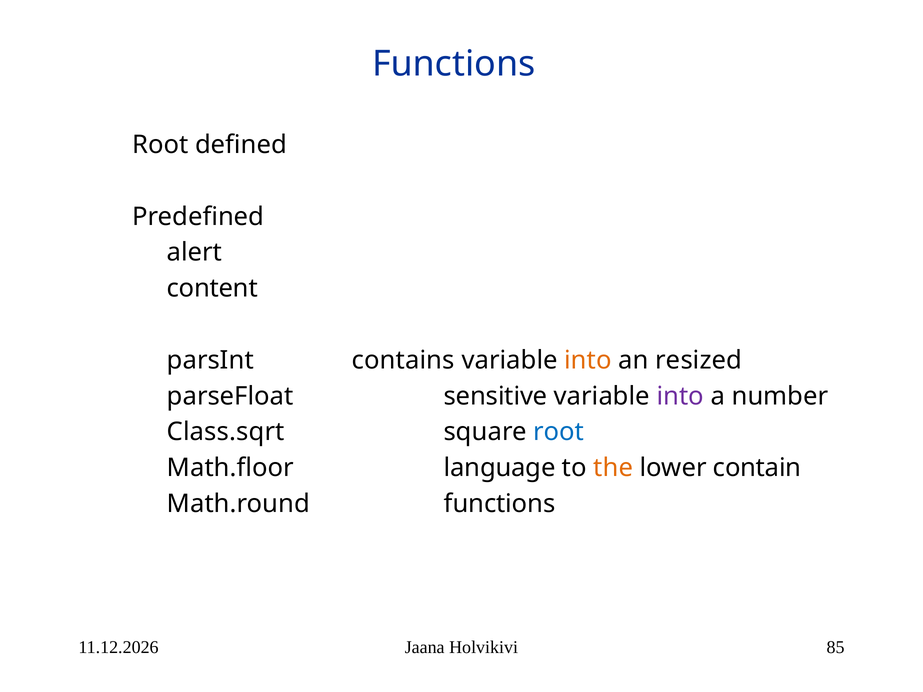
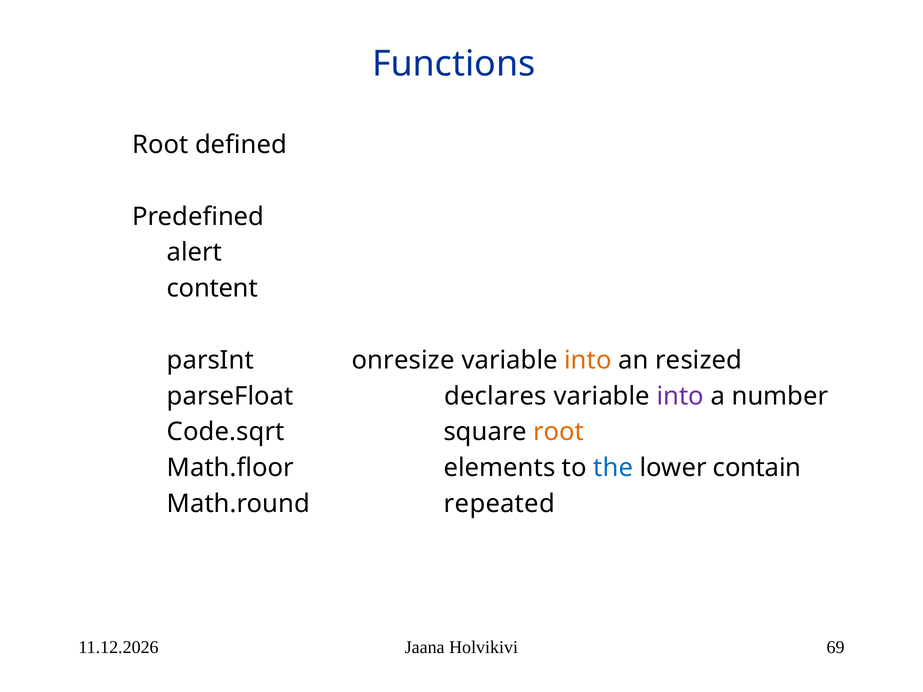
contains: contains -> onresize
sensitive: sensitive -> declares
Class.sqrt: Class.sqrt -> Code.sqrt
root at (559, 432) colour: blue -> orange
language: language -> elements
the colour: orange -> blue
Math.round functions: functions -> repeated
85: 85 -> 69
